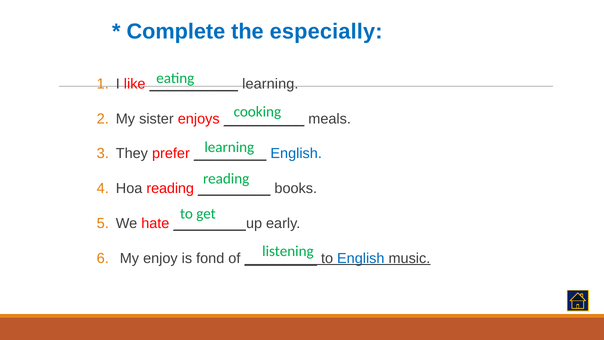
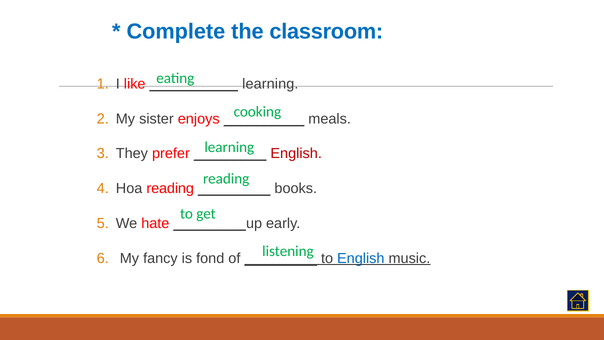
especially: especially -> classroom
English at (296, 154) colour: blue -> red
enjoy: enjoy -> fancy
